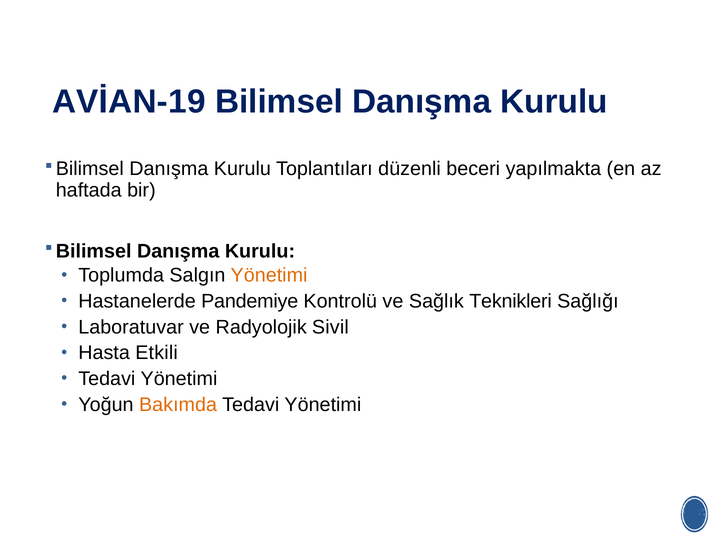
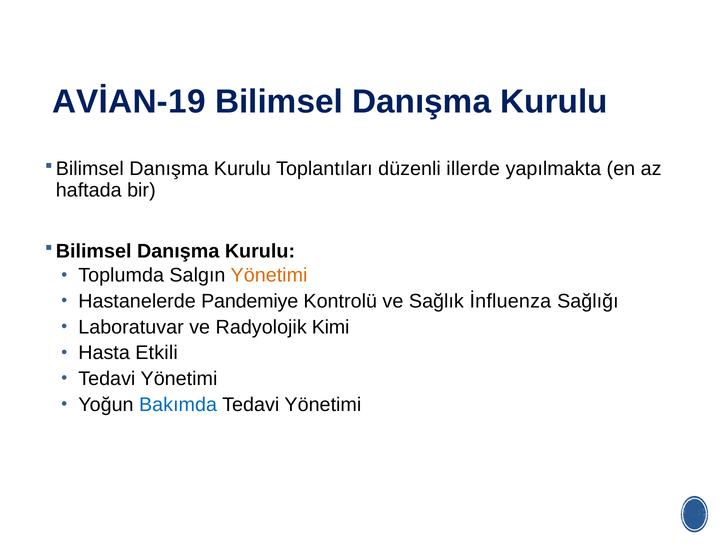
beceri: beceri -> illerde
Teknikleri: Teknikleri -> İnfluenza
Sivil: Sivil -> Kimi
Bakımda colour: orange -> blue
